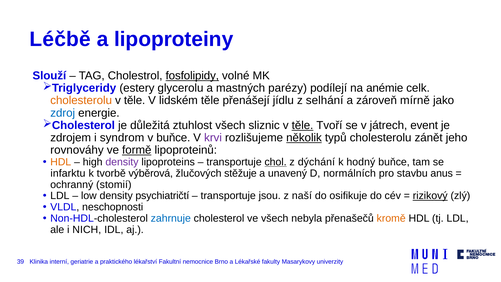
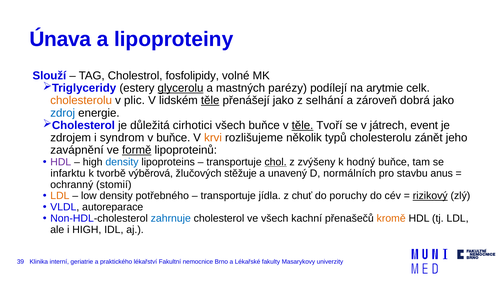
Léčbě: Léčbě -> Únava
fosfolipidy underline: present -> none
glycerolu underline: none -> present
anémie: anémie -> arytmie
těle at (135, 100): těle -> plic
těle at (210, 100) underline: none -> present
přenášejí jídlu: jídlu -> jako
mírně: mírně -> dobrá
ztuhlost: ztuhlost -> cirhotici
všech sliznic: sliznic -> buňce
krvi colour: purple -> orange
několik underline: present -> none
rovnováhy: rovnováhy -> zavápnění
HDL at (61, 162) colour: orange -> purple
density at (122, 162) colour: purple -> blue
dýchání: dýchání -> zvýšeny
LDL at (60, 196) colour: black -> orange
psychiatričtí: psychiatričtí -> potřebného
jsou: jsou -> jídla
naší: naší -> chuť
osifikuje: osifikuje -> poruchy
neschopnosti: neschopnosti -> autoreparace
nebyla: nebyla -> kachní
i NICH: NICH -> HIGH
